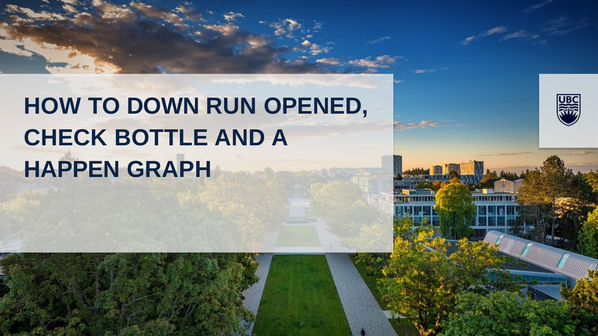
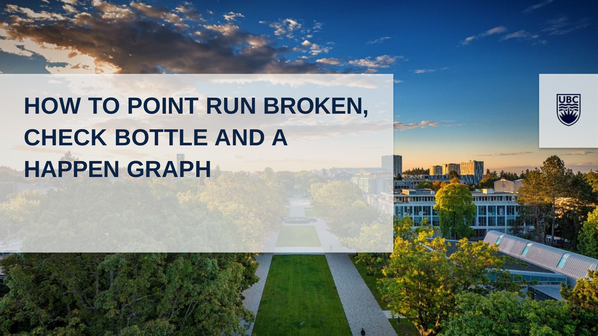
DOWN: DOWN -> POINT
OPENED: OPENED -> BROKEN
